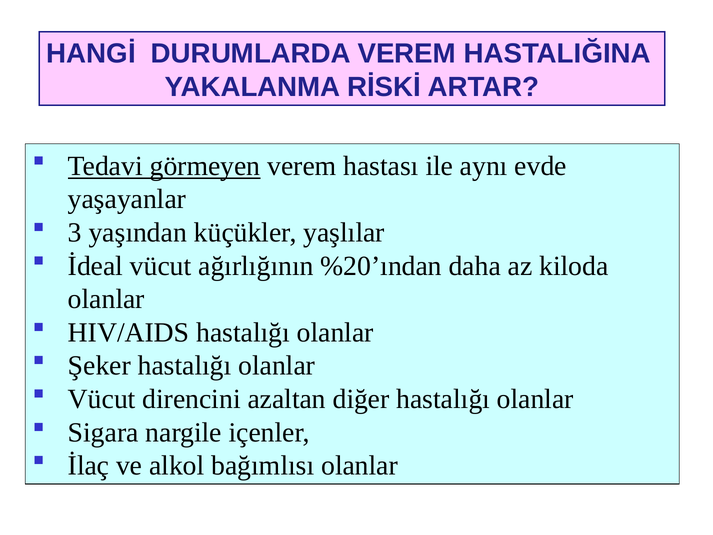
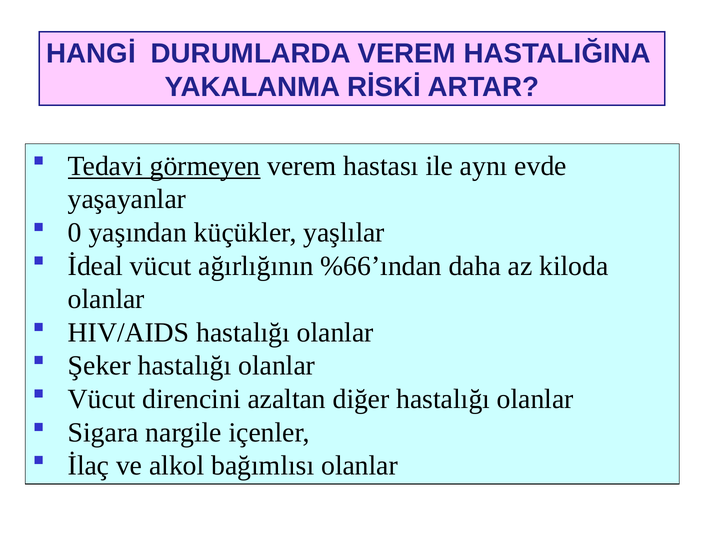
3: 3 -> 0
%20’ından: %20’ından -> %66’ından
